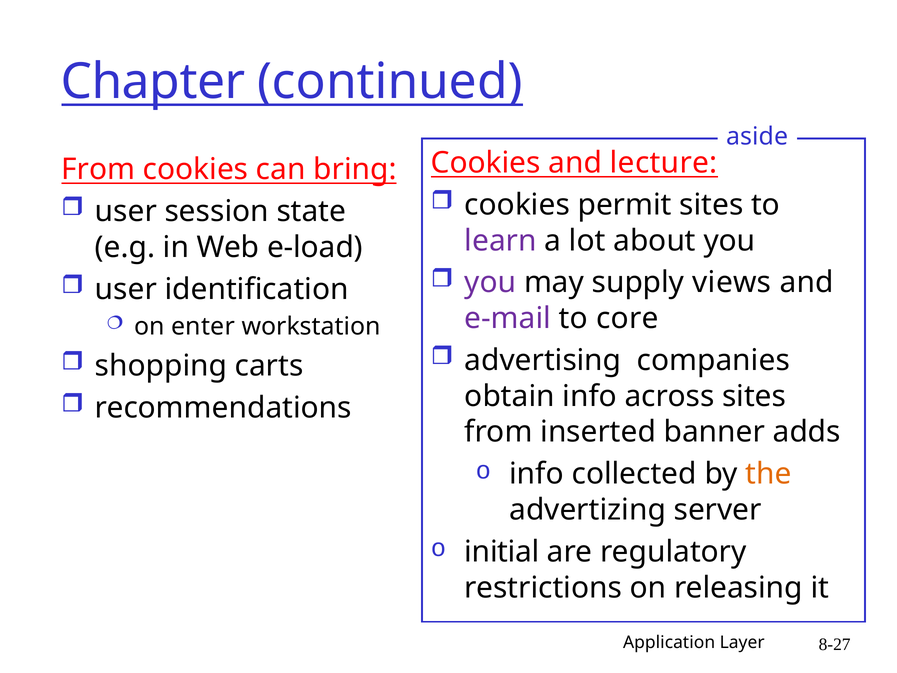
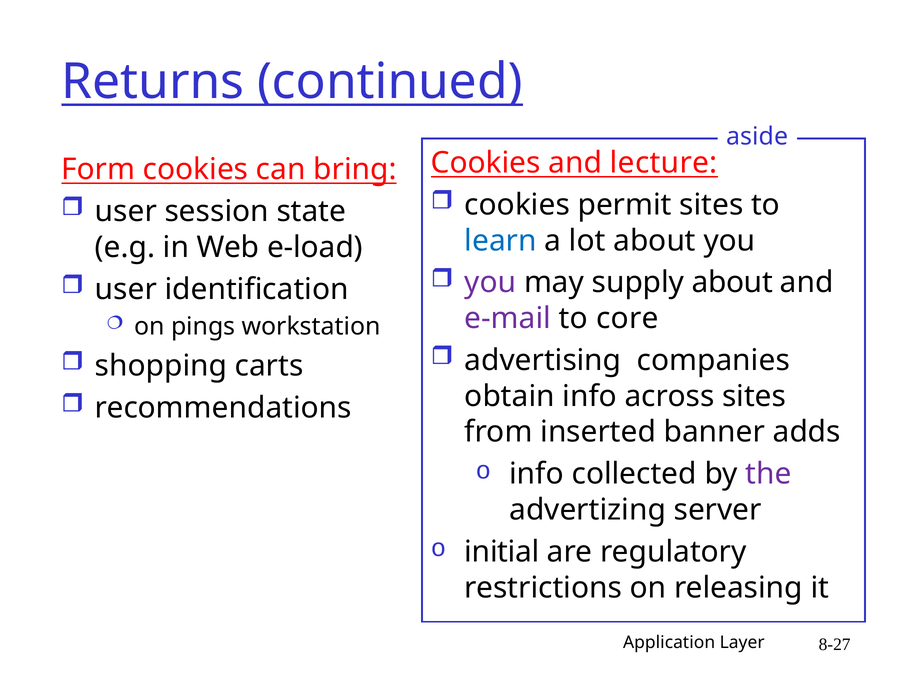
Chapter: Chapter -> Returns
From at (98, 169): From -> Form
learn colour: purple -> blue
supply views: views -> about
enter: enter -> pings
the colour: orange -> purple
